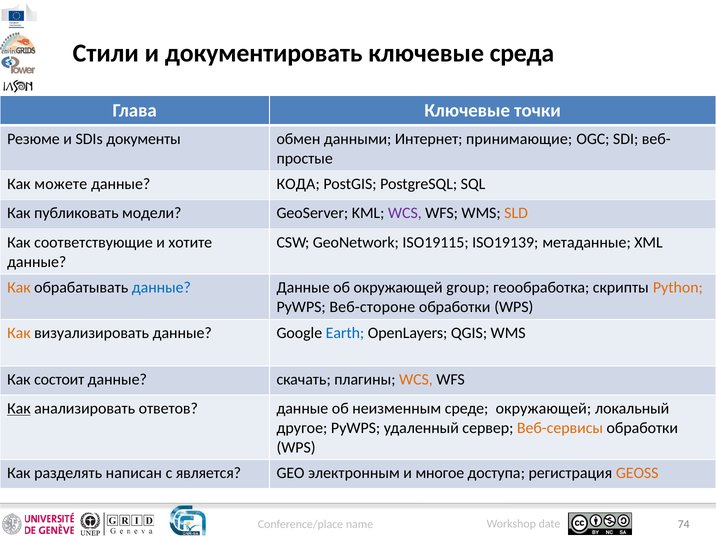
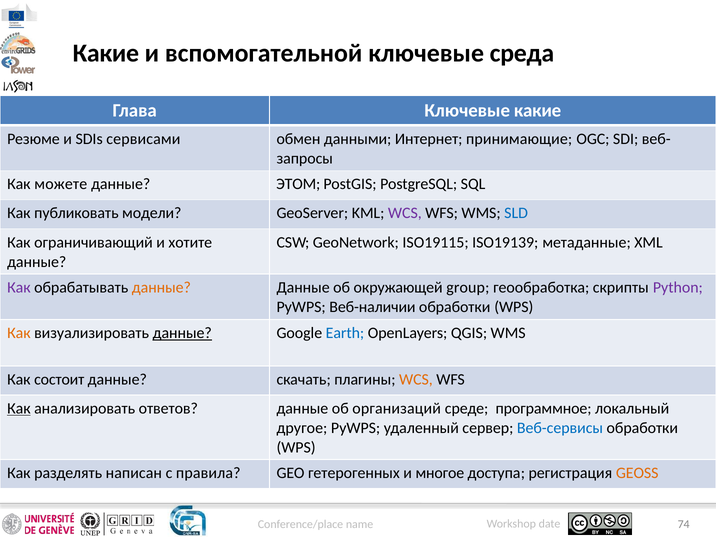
Стили at (106, 53): Стили -> Какие
документировать: документировать -> вспомогательной
Ключевые точки: точки -> какие
документы: документы -> сервисами
простые: простые -> запросы
КОДА: КОДА -> ЭТОМ
SLD colour: orange -> blue
соответствующие: соответствующие -> ограничивающий
Как at (19, 288) colour: orange -> purple
данные at (161, 288) colour: blue -> orange
Python colour: orange -> purple
Веб-стороне: Веб-стороне -> Веб-наличии
данные at (182, 333) underline: none -> present
неизменным: неизменным -> организаций
среде окружающей: окружающей -> программное
Веб-сервисы colour: orange -> blue
является: является -> правила
электронным: электронным -> гетерогенных
